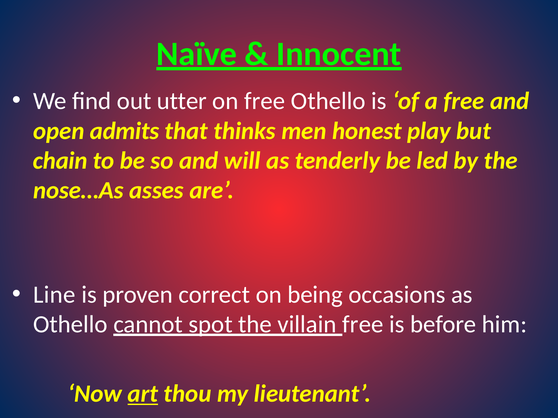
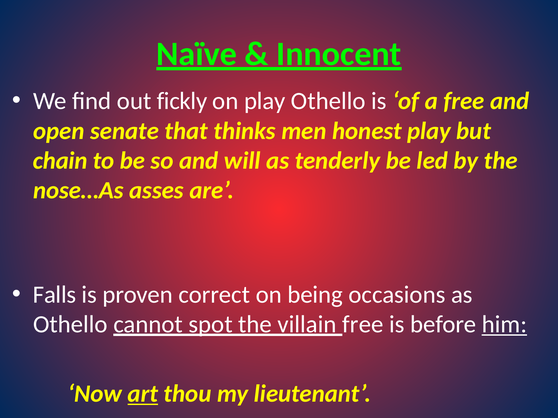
utter: utter -> fickly
on free: free -> play
admits: admits -> senate
Line: Line -> Falls
him underline: none -> present
